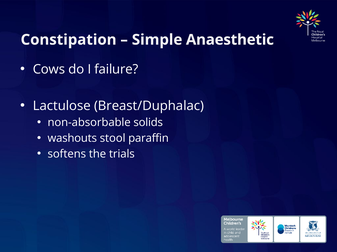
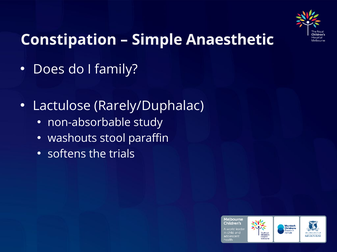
Cows: Cows -> Does
failure: failure -> family
Breast/Duphalac: Breast/Duphalac -> Rarely/Duphalac
solids: solids -> study
